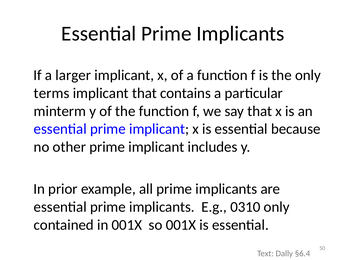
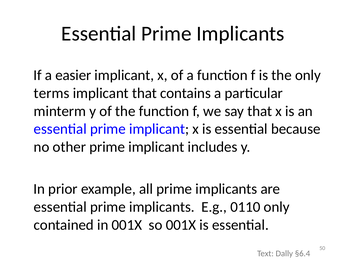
larger: larger -> easier
0310: 0310 -> 0110
